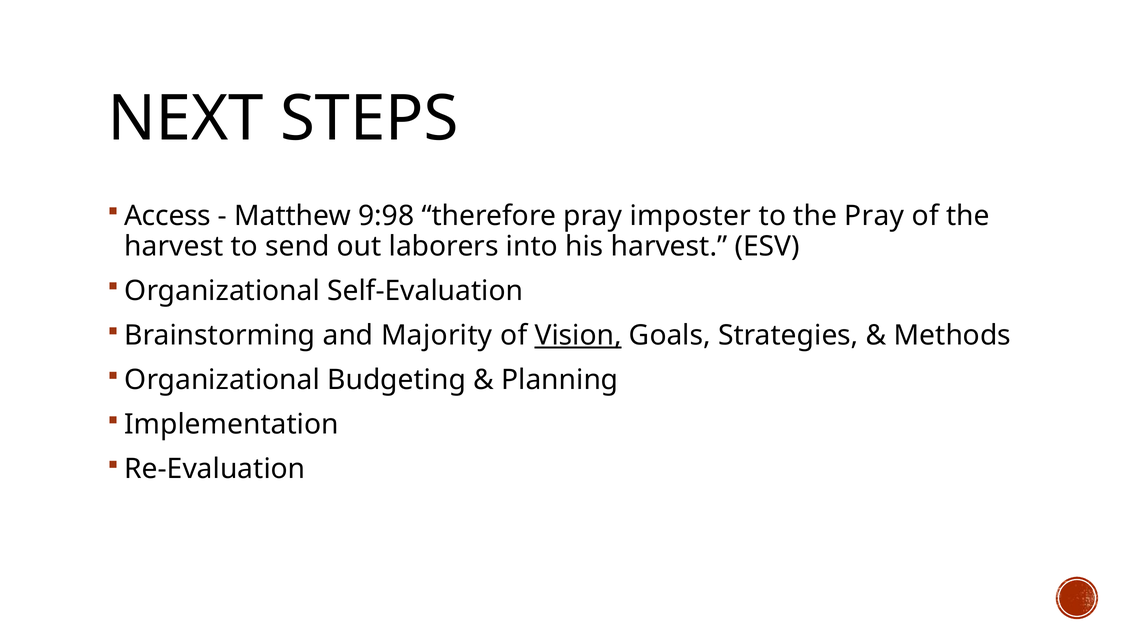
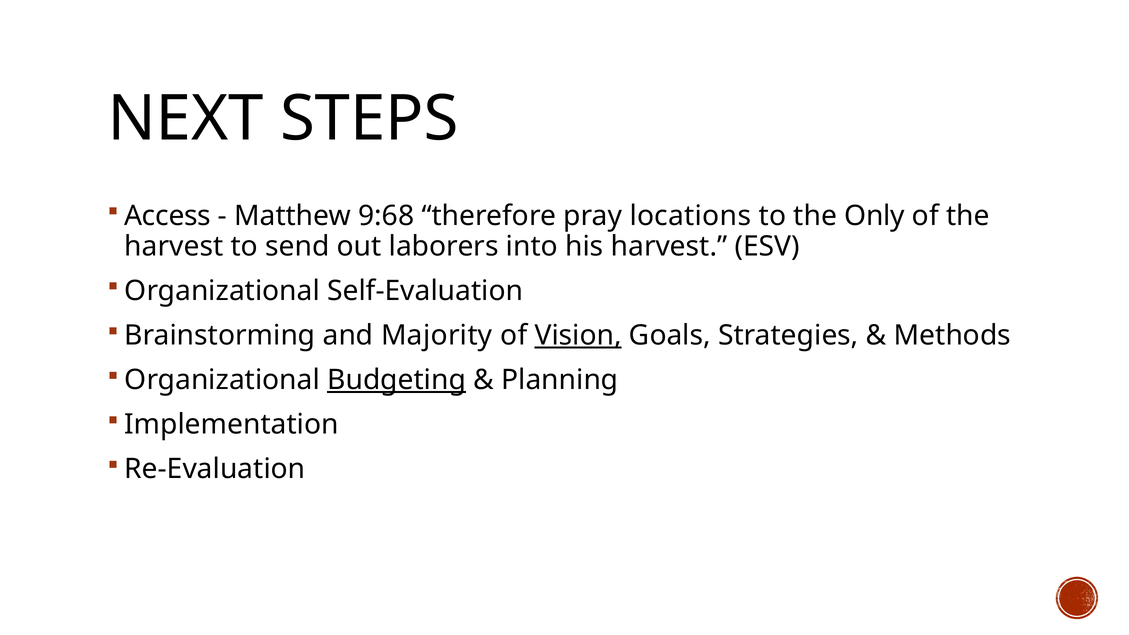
9:98: 9:98 -> 9:68
imposter: imposter -> locations
the Pray: Pray -> Only
Budgeting underline: none -> present
